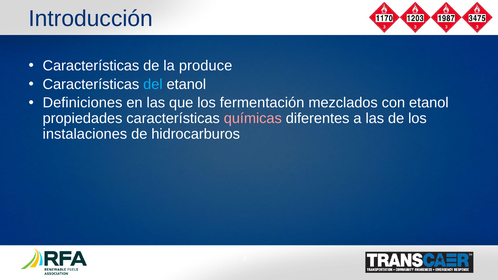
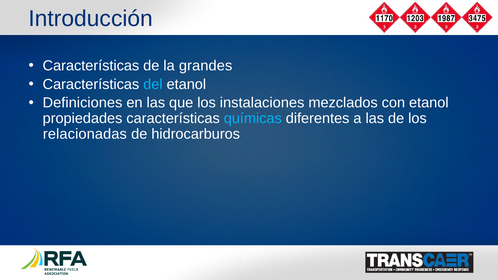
produce: produce -> grandes
fermentación: fermentación -> instalaciones
químicas colour: pink -> light blue
instalaciones: instalaciones -> relacionadas
